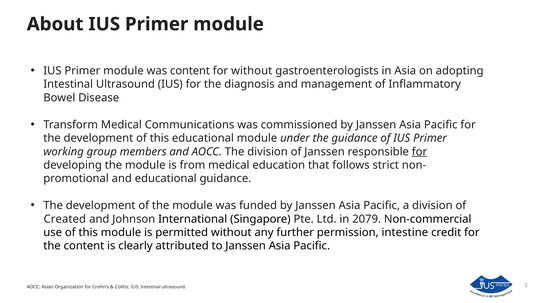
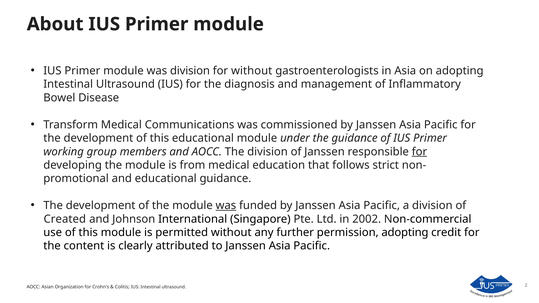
was content: content -> division
was at (226, 206) underline: none -> present
2079: 2079 -> 2002
permission intestine: intestine -> adopting
